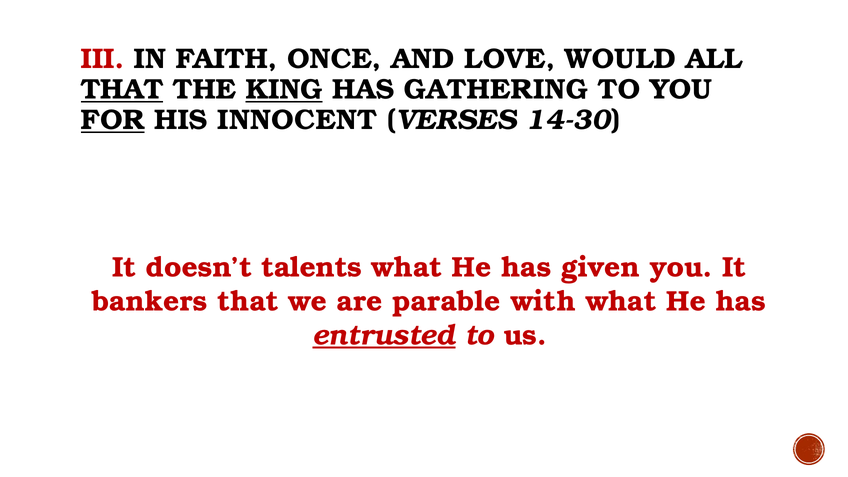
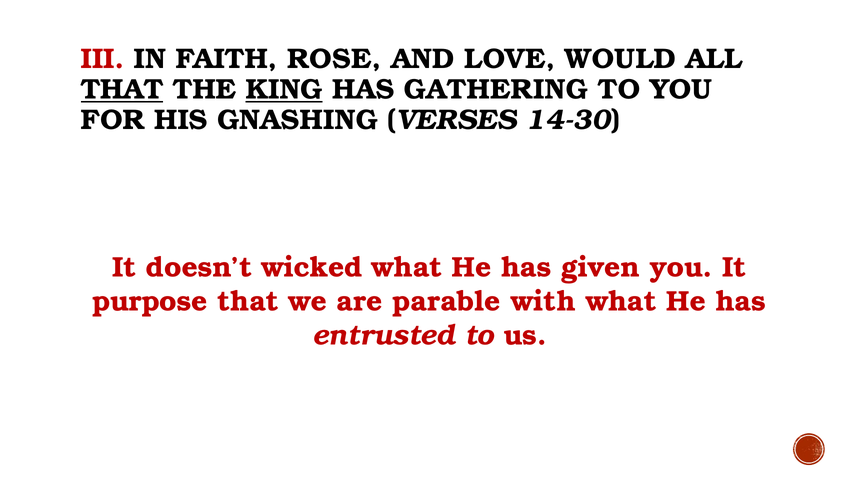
ONCE: ONCE -> ROSE
FOR underline: present -> none
INNOCENT: INNOCENT -> GNASHING
talents: talents -> wicked
bankers: bankers -> purpose
entrusted underline: present -> none
